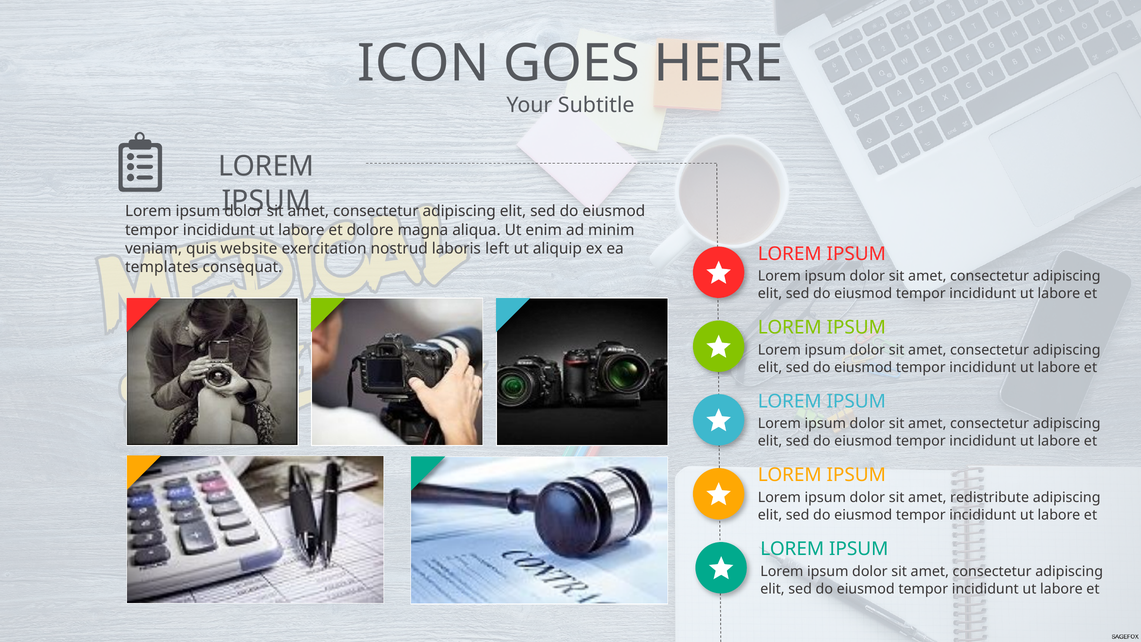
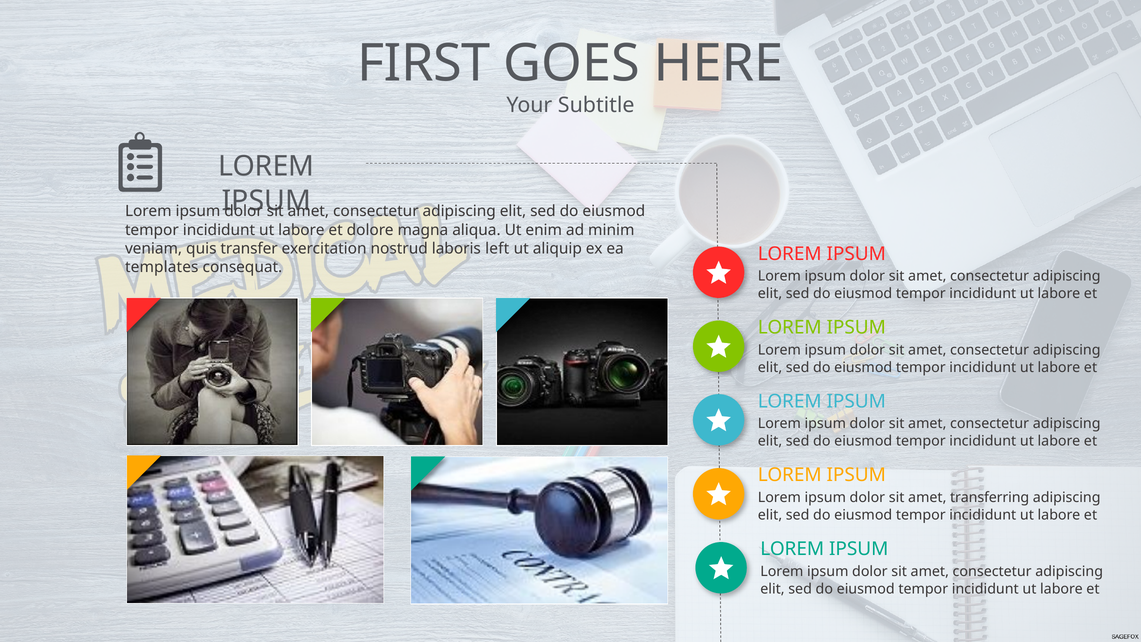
ICON: ICON -> FIRST
website: website -> transfer
redistribute: redistribute -> transferring
